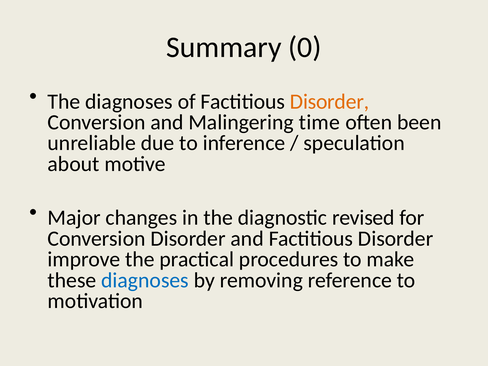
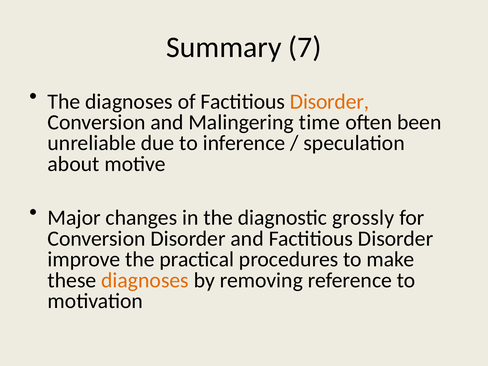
0: 0 -> 7
revised: revised -> grossly
diagnoses at (145, 280) colour: blue -> orange
